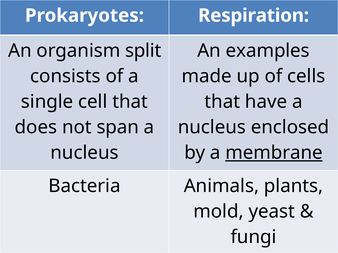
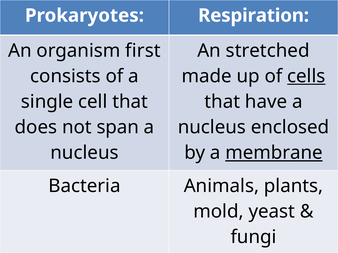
split: split -> first
examples: examples -> stretched
cells underline: none -> present
